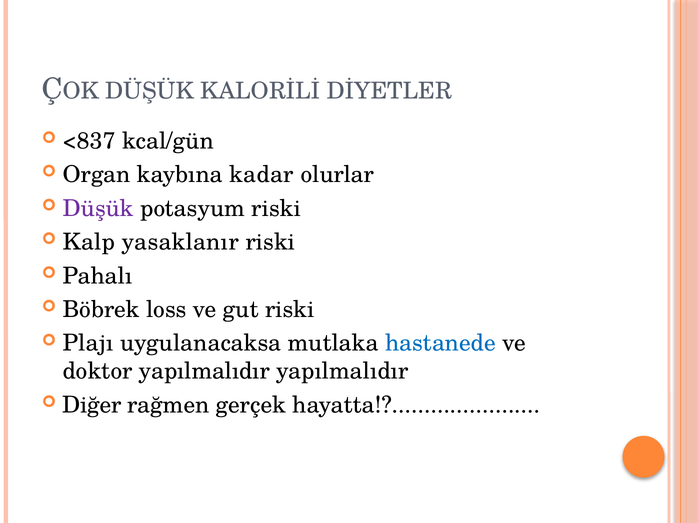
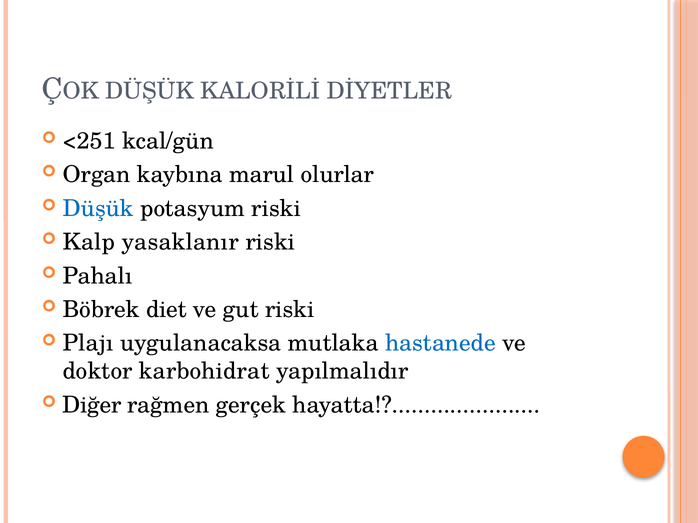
<837: <837 -> <251
kadar: kadar -> marul
Düşük at (98, 209) colour: purple -> blue
loss: loss -> diet
doktor yapılmalıdır: yapılmalıdır -> karbohidrat
